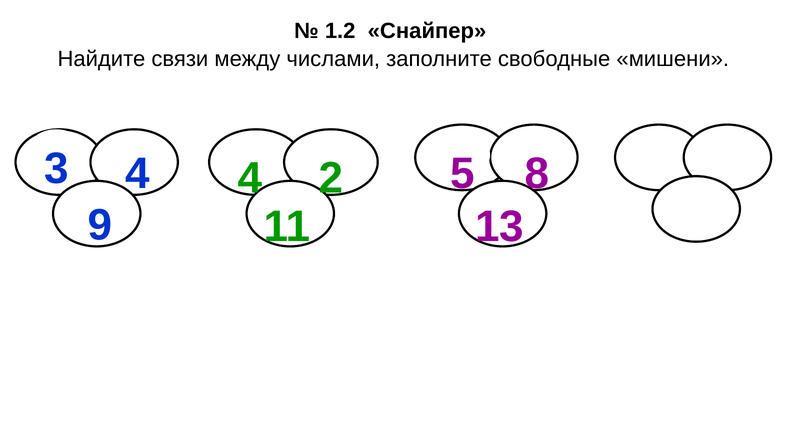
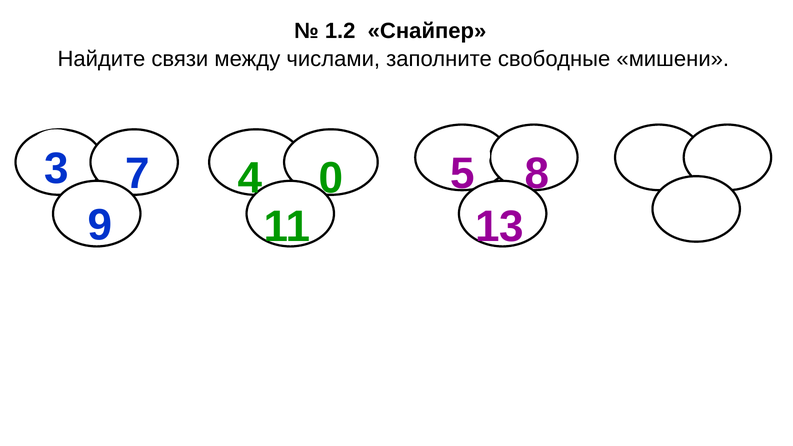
3 4: 4 -> 7
2: 2 -> 0
